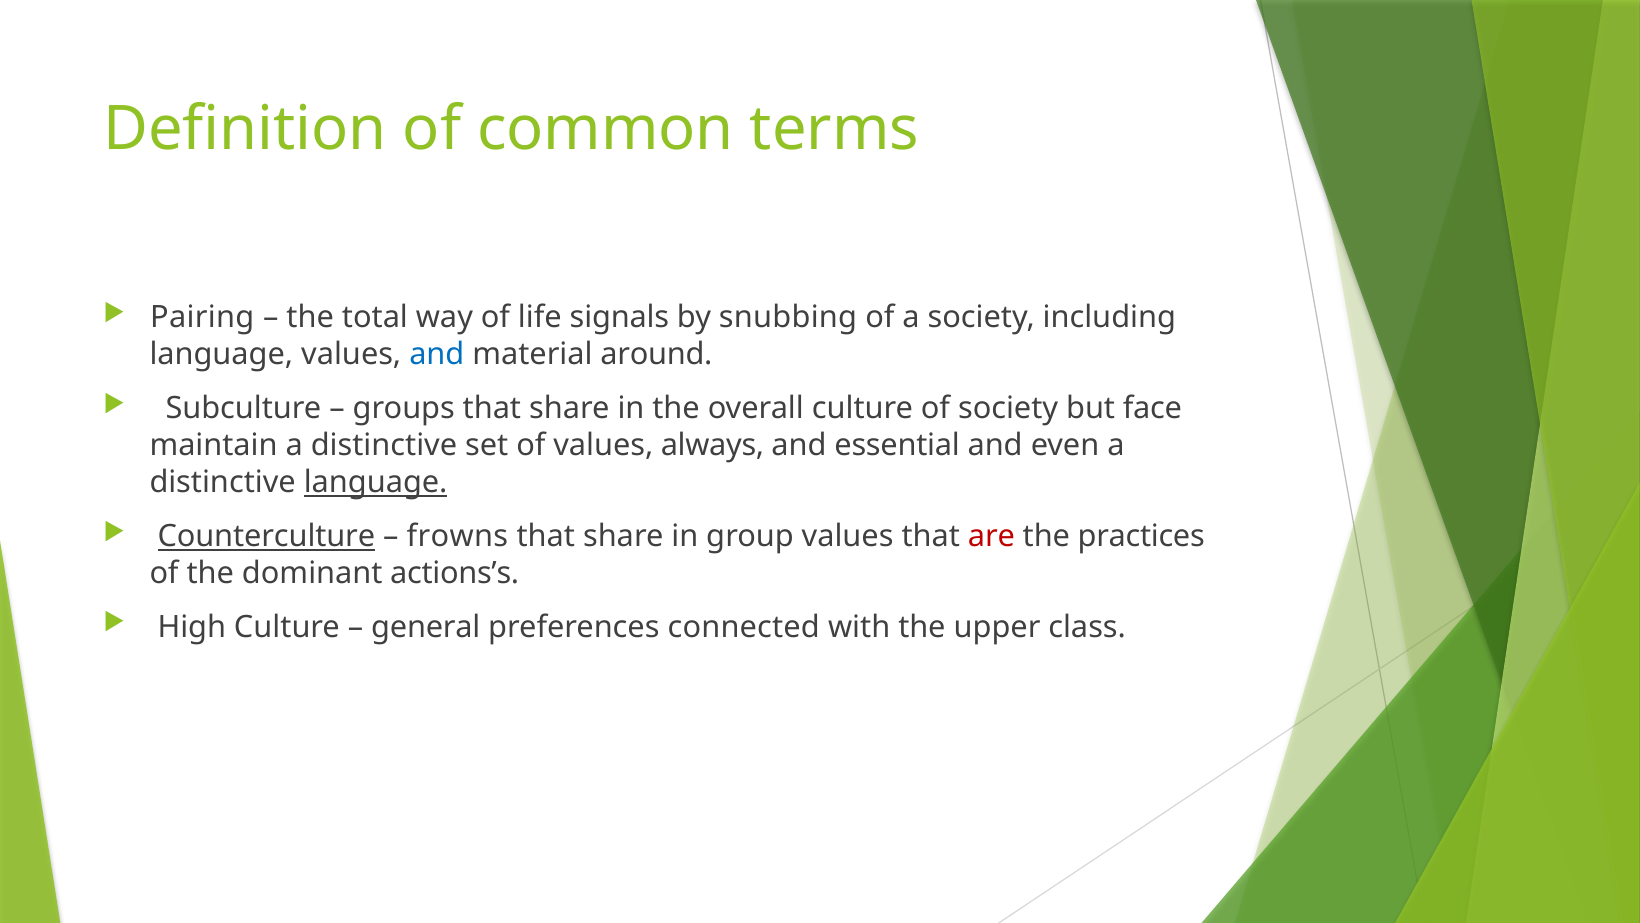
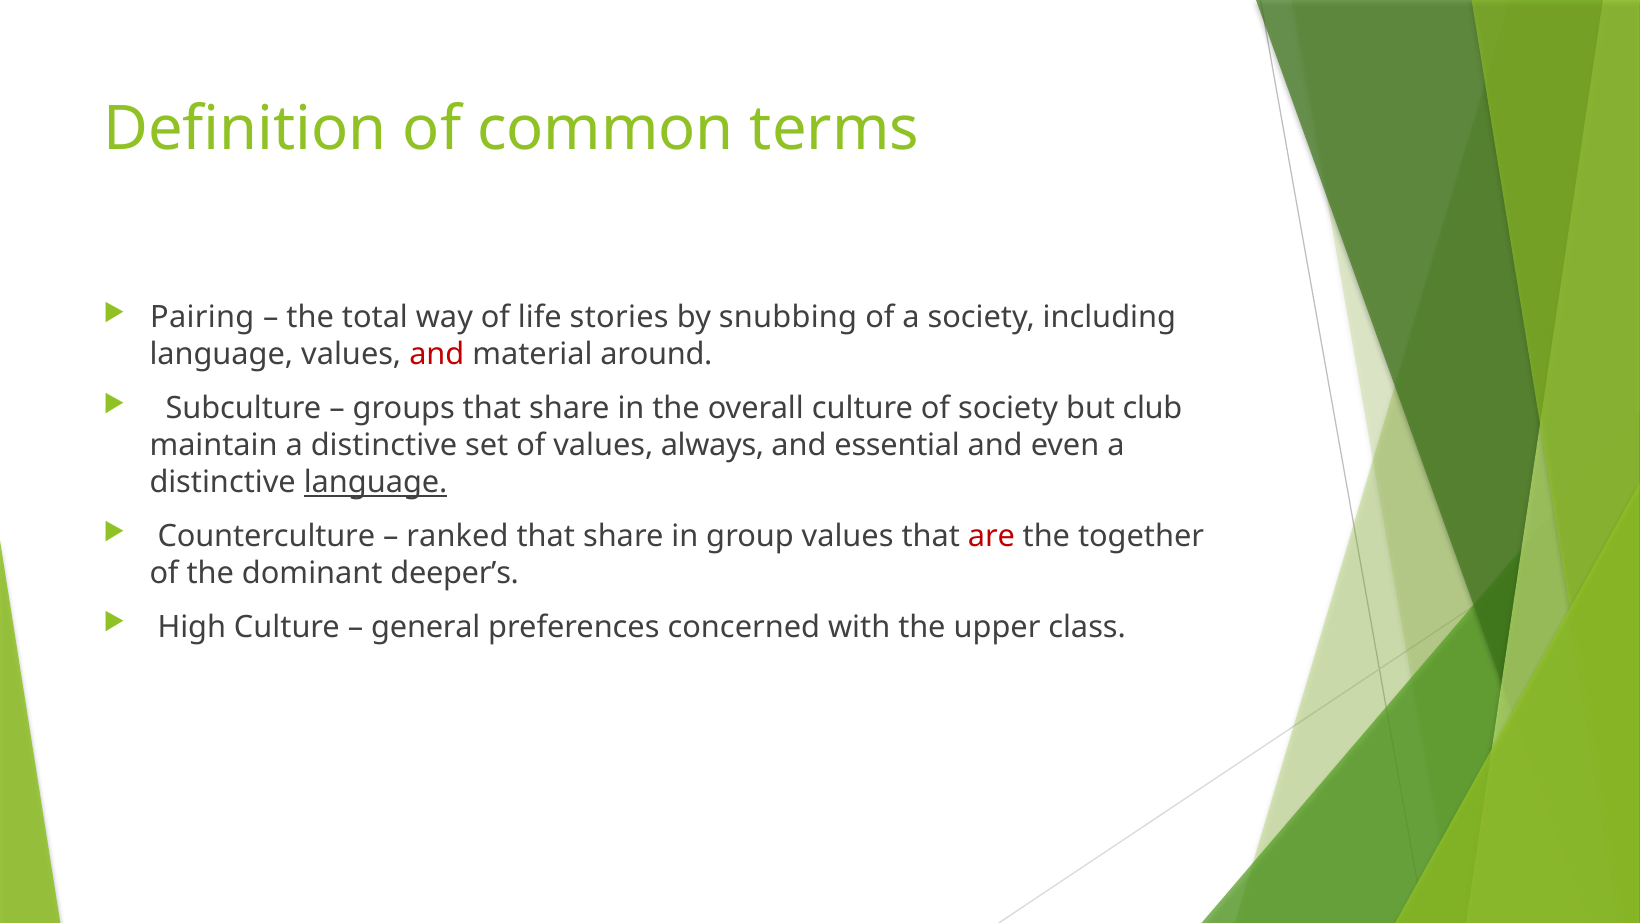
signals: signals -> stories
and at (437, 354) colour: blue -> red
face: face -> club
Counterculture underline: present -> none
frowns: frowns -> ranked
practices: practices -> together
actions’s: actions’s -> deeper’s
connected: connected -> concerned
